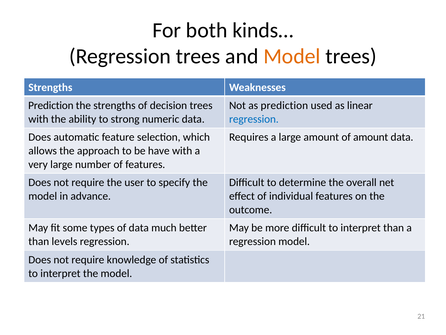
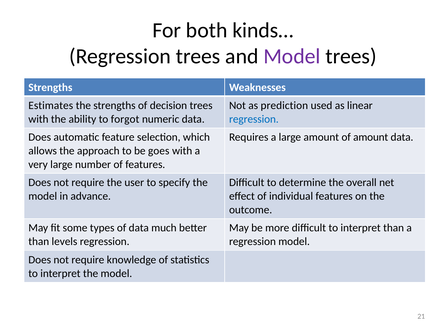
Model at (292, 56) colour: orange -> purple
Prediction at (51, 105): Prediction -> Estimates
strong: strong -> forgot
have: have -> goes
